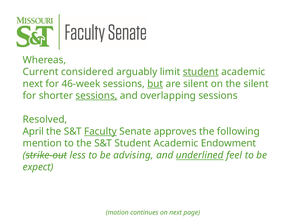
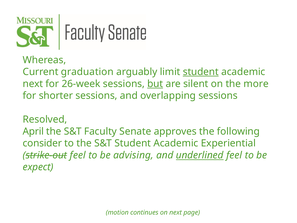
considered: considered -> graduation
46-week: 46-week -> 26-week
the silent: silent -> more
sessions at (97, 96) underline: present -> none
Faculty underline: present -> none
mention: mention -> consider
Endowment: Endowment -> Experiential
strike-out less: less -> feel
